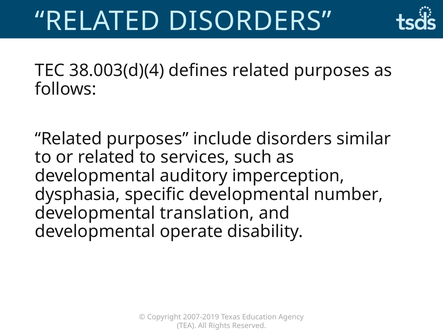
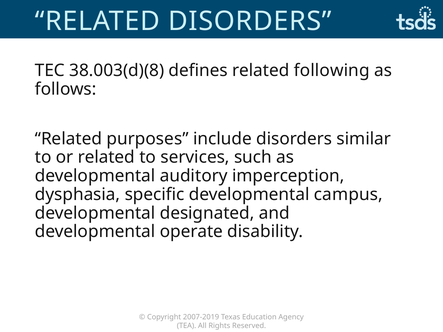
38.003(d)(4: 38.003(d)(4 -> 38.003(d)(8
defines related purposes: purposes -> following
number: number -> campus
translation: translation -> designated
